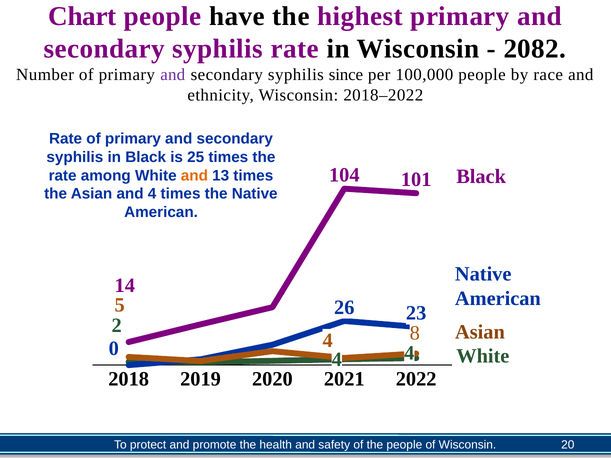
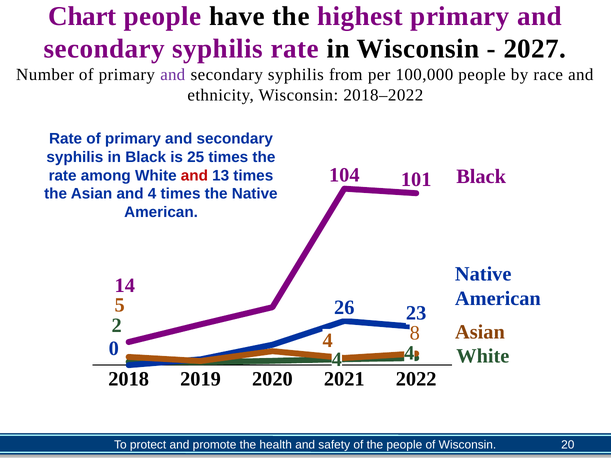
2082: 2082 -> 2027
since: since -> from
and at (194, 176) colour: orange -> red
